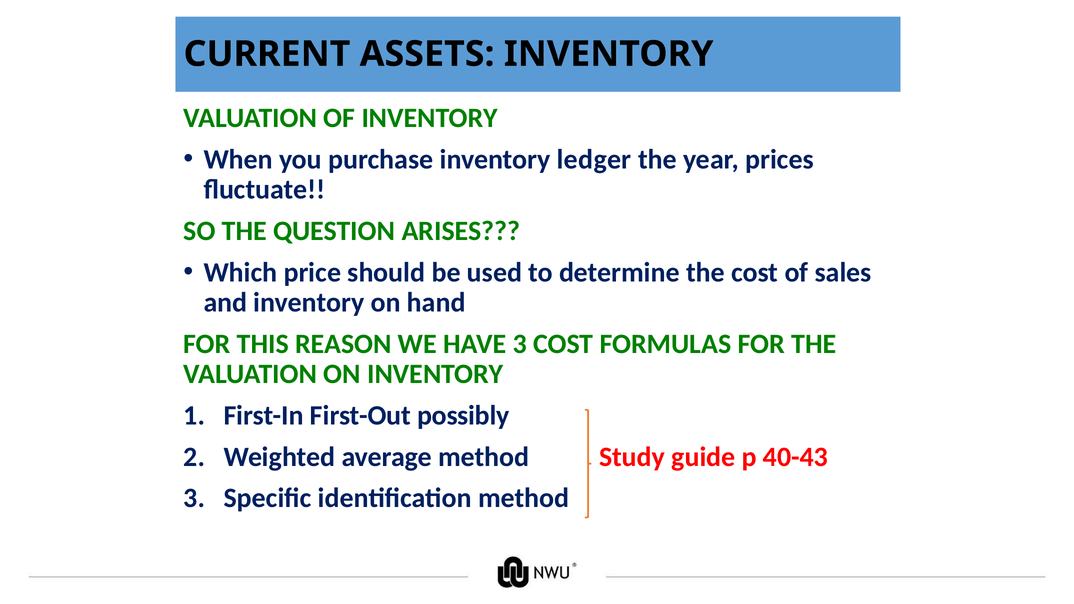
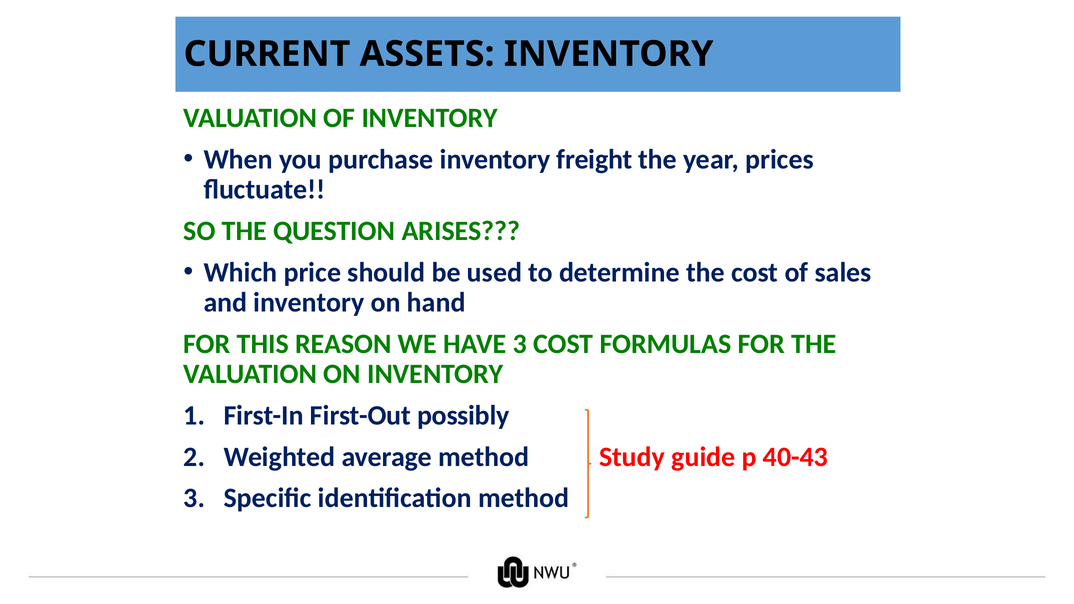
ledger: ledger -> freight
